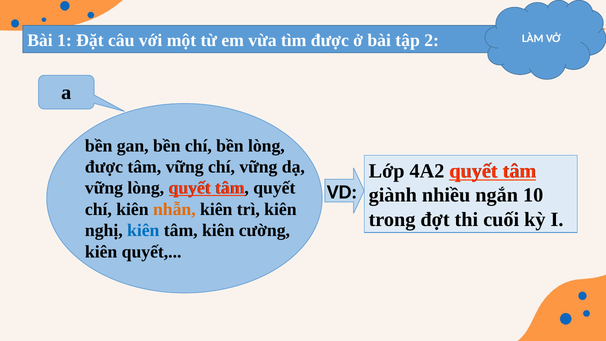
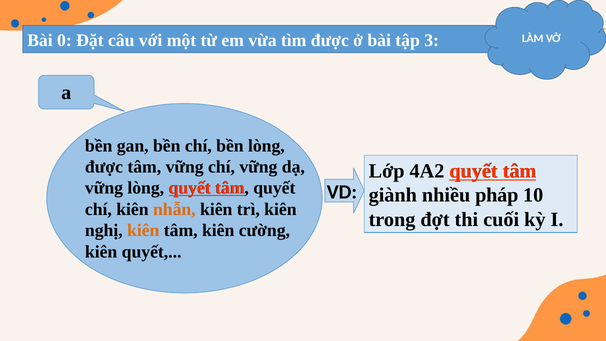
1: 1 -> 0
2: 2 -> 3
ngắn: ngắn -> pháp
kiên at (143, 231) colour: blue -> orange
